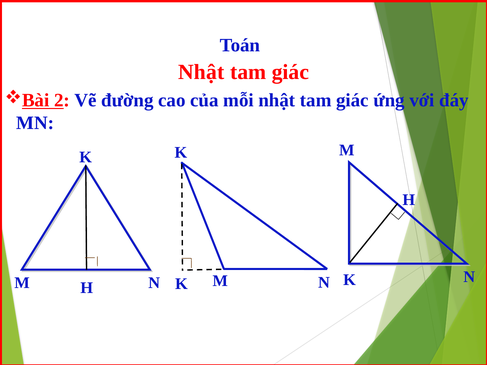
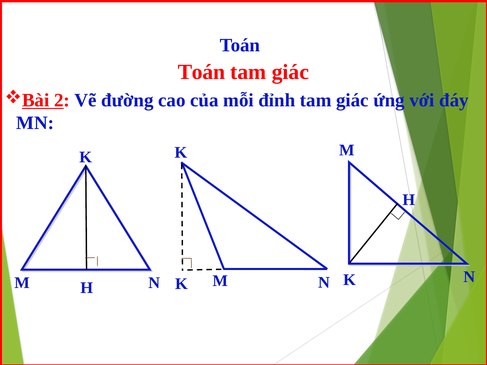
Nhật at (201, 72): Nhật -> Toán
mỗi nhật: nhật -> đỉnh
